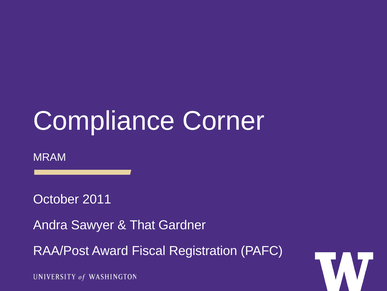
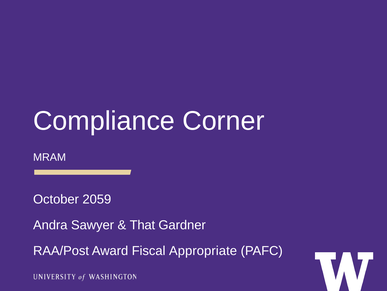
2011: 2011 -> 2059
Registration: Registration -> Appropriate
